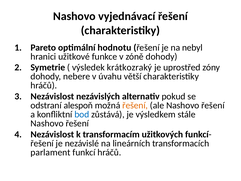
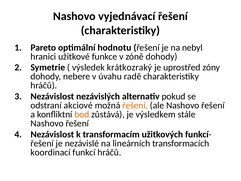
větší: větší -> radě
alespoň: alespoň -> akciové
bod colour: blue -> orange
parlament: parlament -> koordinací
